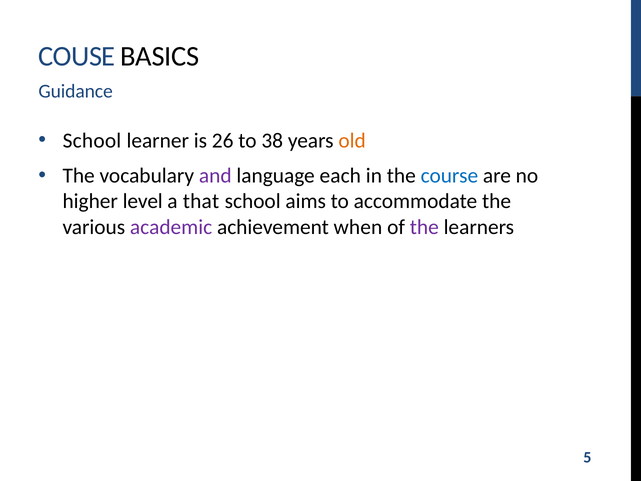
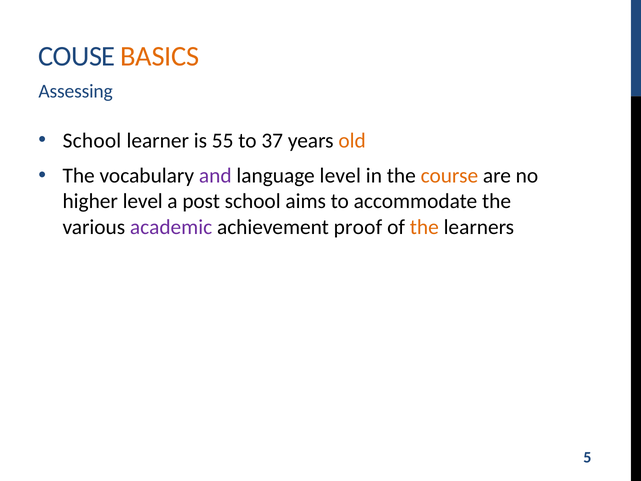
BASICS colour: black -> orange
Guidance: Guidance -> Assessing
26: 26 -> 55
38: 38 -> 37
language each: each -> level
course colour: blue -> orange
that: that -> post
when: when -> proof
the at (424, 227) colour: purple -> orange
